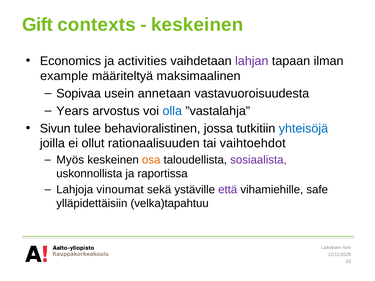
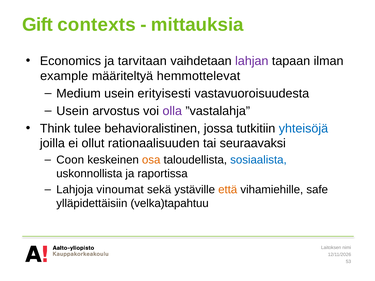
keskeinen at (197, 25): keskeinen -> mittauksia
activities: activities -> tarvitaan
maksimaalinen: maksimaalinen -> hemmottelevat
Sopivaa: Sopivaa -> Medium
annetaan: annetaan -> erityisesti
Years at (73, 111): Years -> Usein
olla colour: blue -> purple
Sivun: Sivun -> Think
vaihtoehdot: vaihtoehdot -> seuraavaksi
Myös: Myös -> Coon
sosiaalista colour: purple -> blue
että colour: purple -> orange
